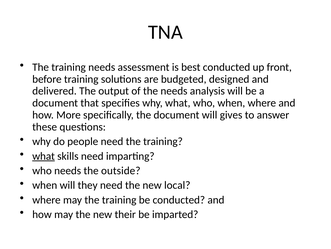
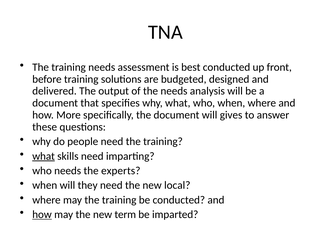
outside: outside -> experts
how at (42, 214) underline: none -> present
their: their -> term
